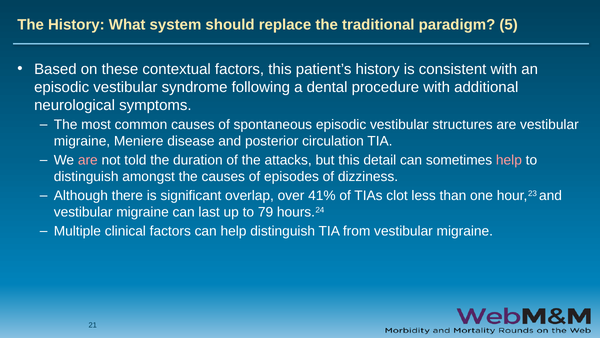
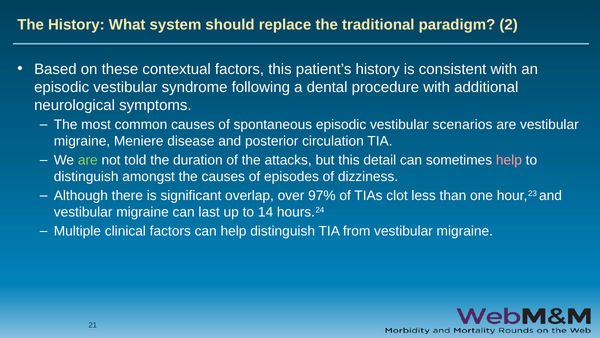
5: 5 -> 2
structures: structures -> scenarios
are at (88, 160) colour: pink -> light green
41%: 41% -> 97%
79: 79 -> 14
